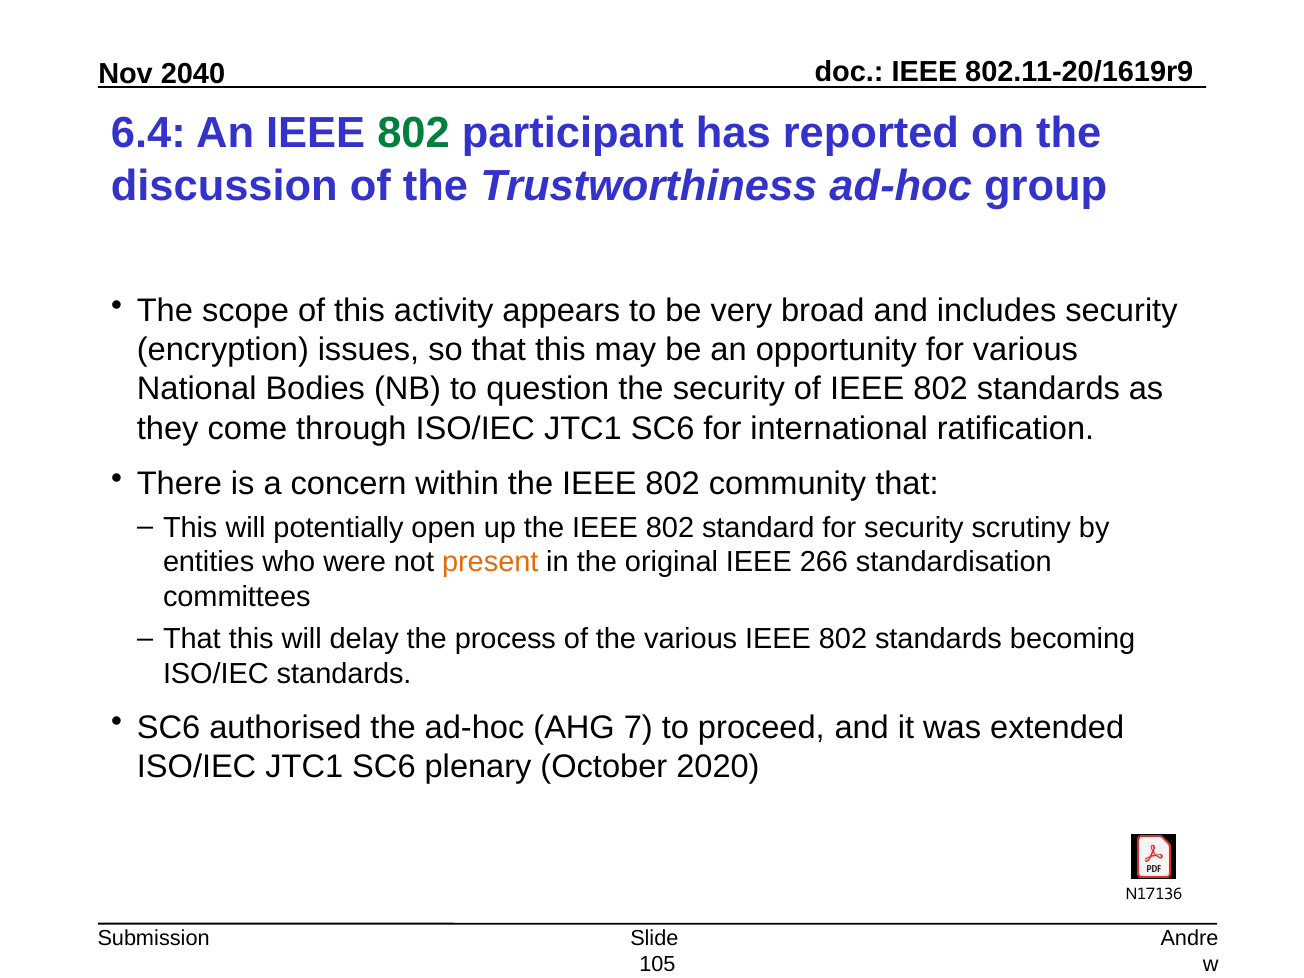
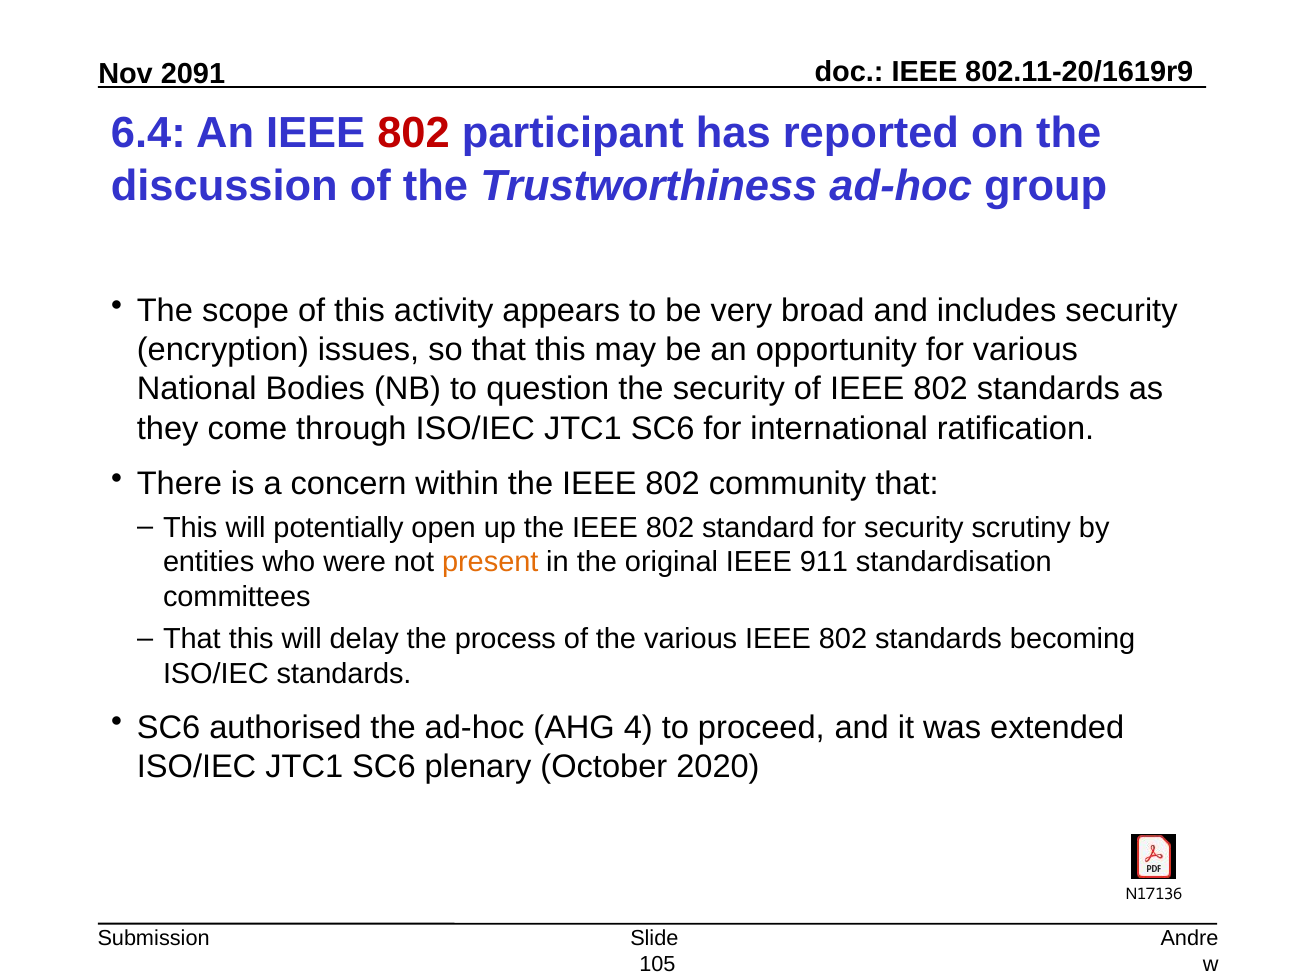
2040: 2040 -> 2091
802 at (414, 134) colour: green -> red
266: 266 -> 911
7: 7 -> 4
